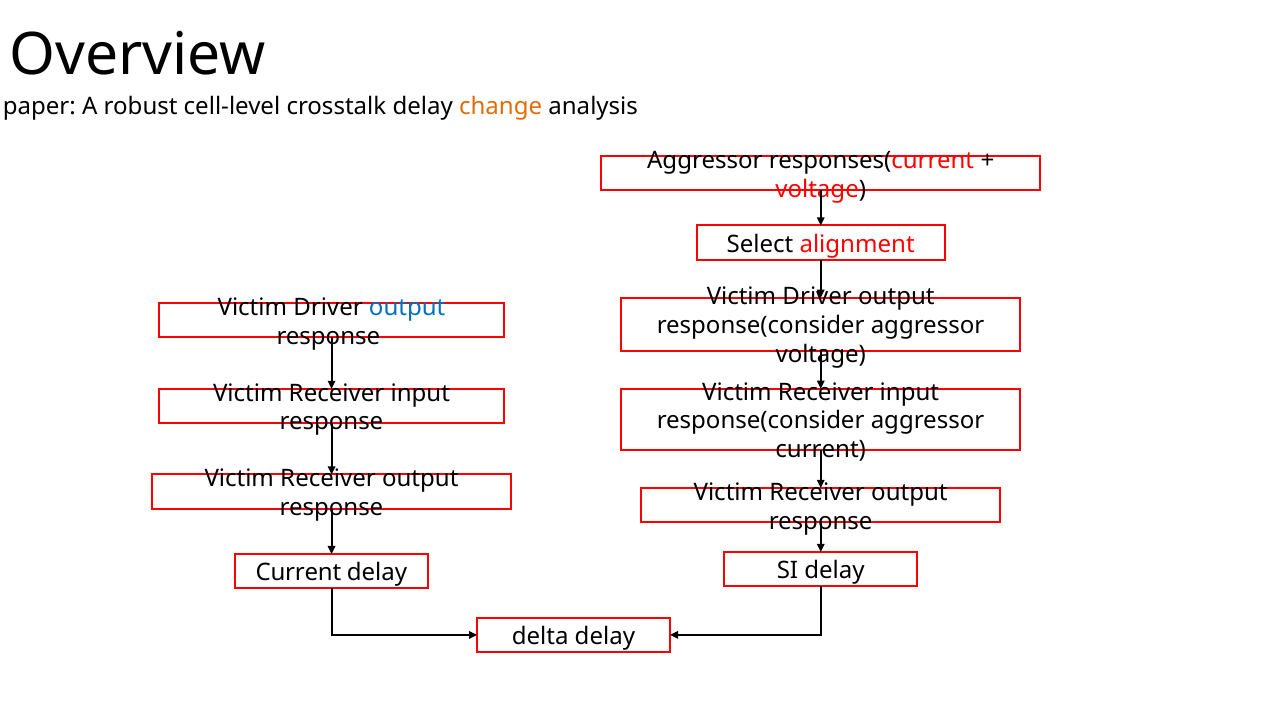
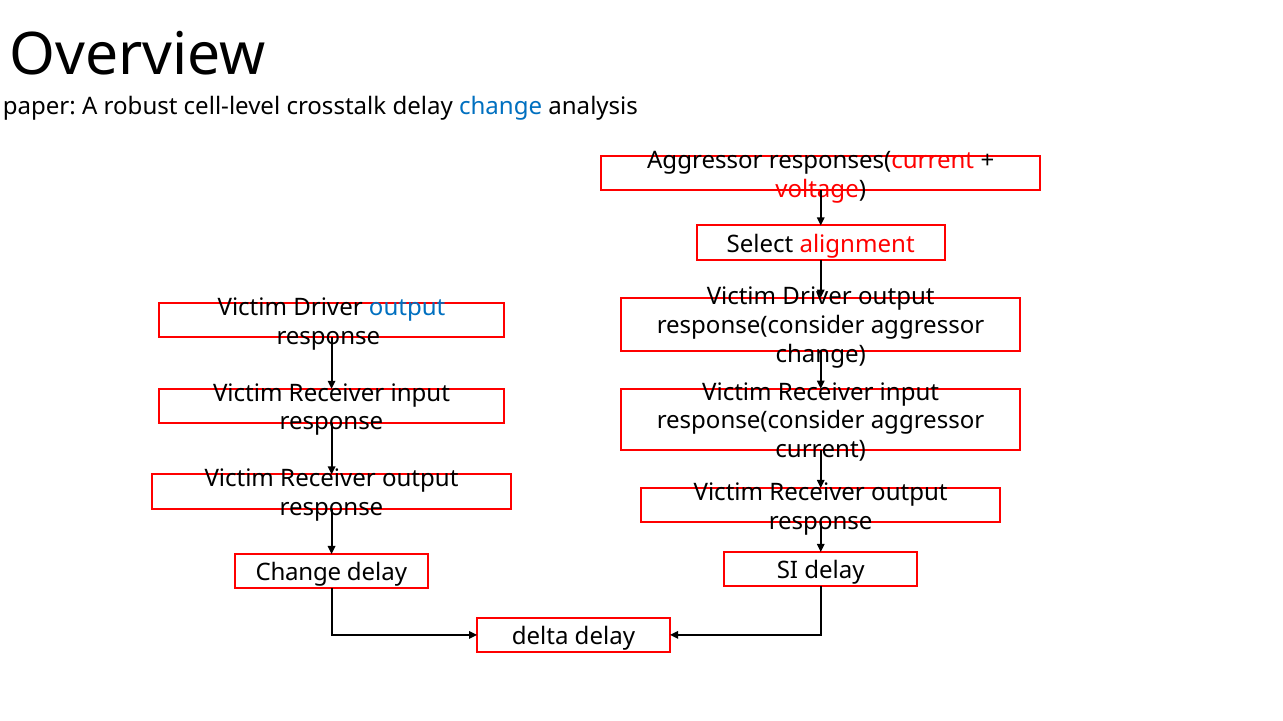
change at (501, 107) colour: orange -> blue
voltage at (821, 355): voltage -> change
Current at (298, 573): Current -> Change
